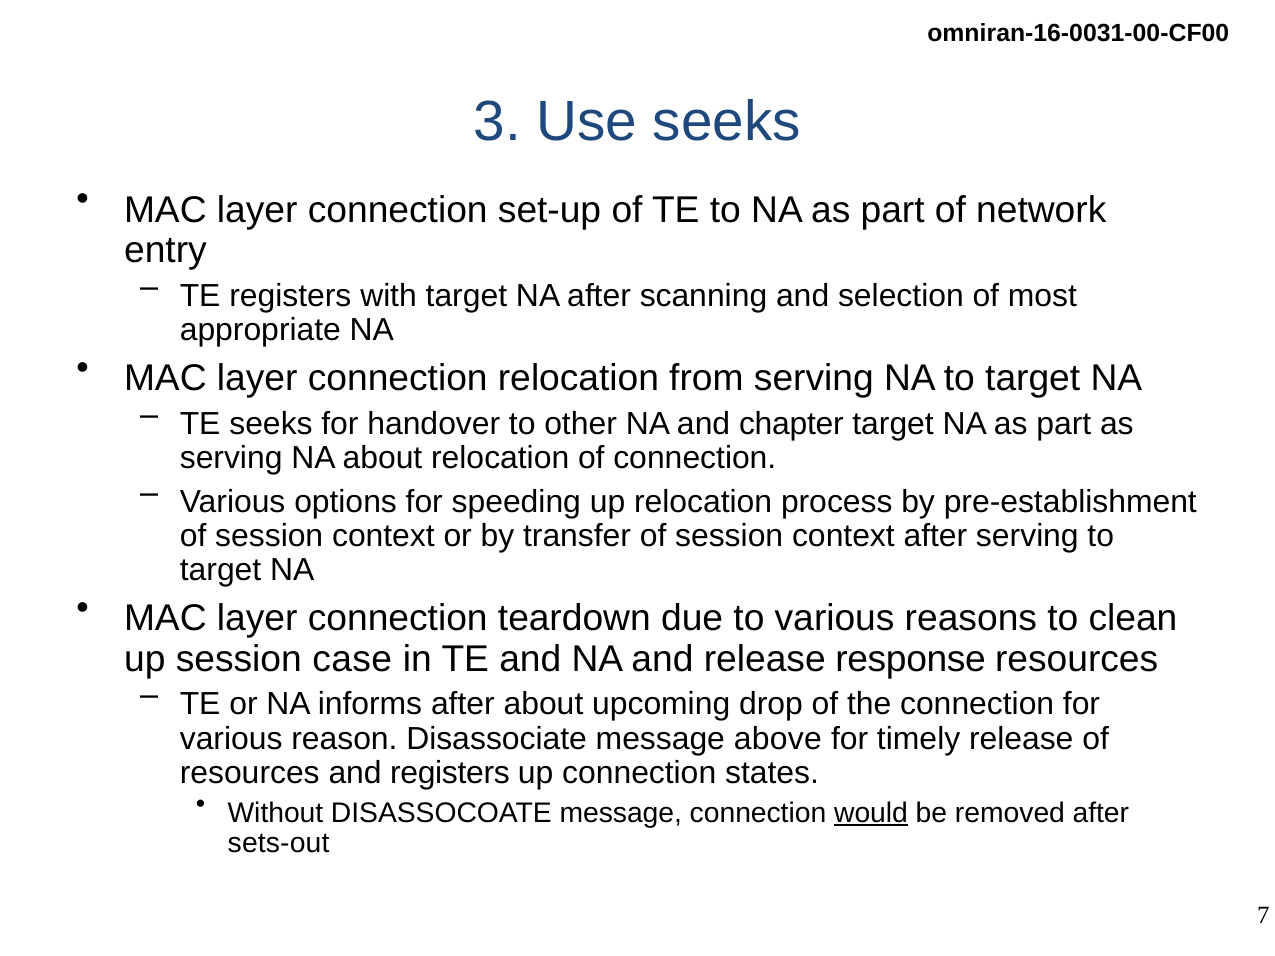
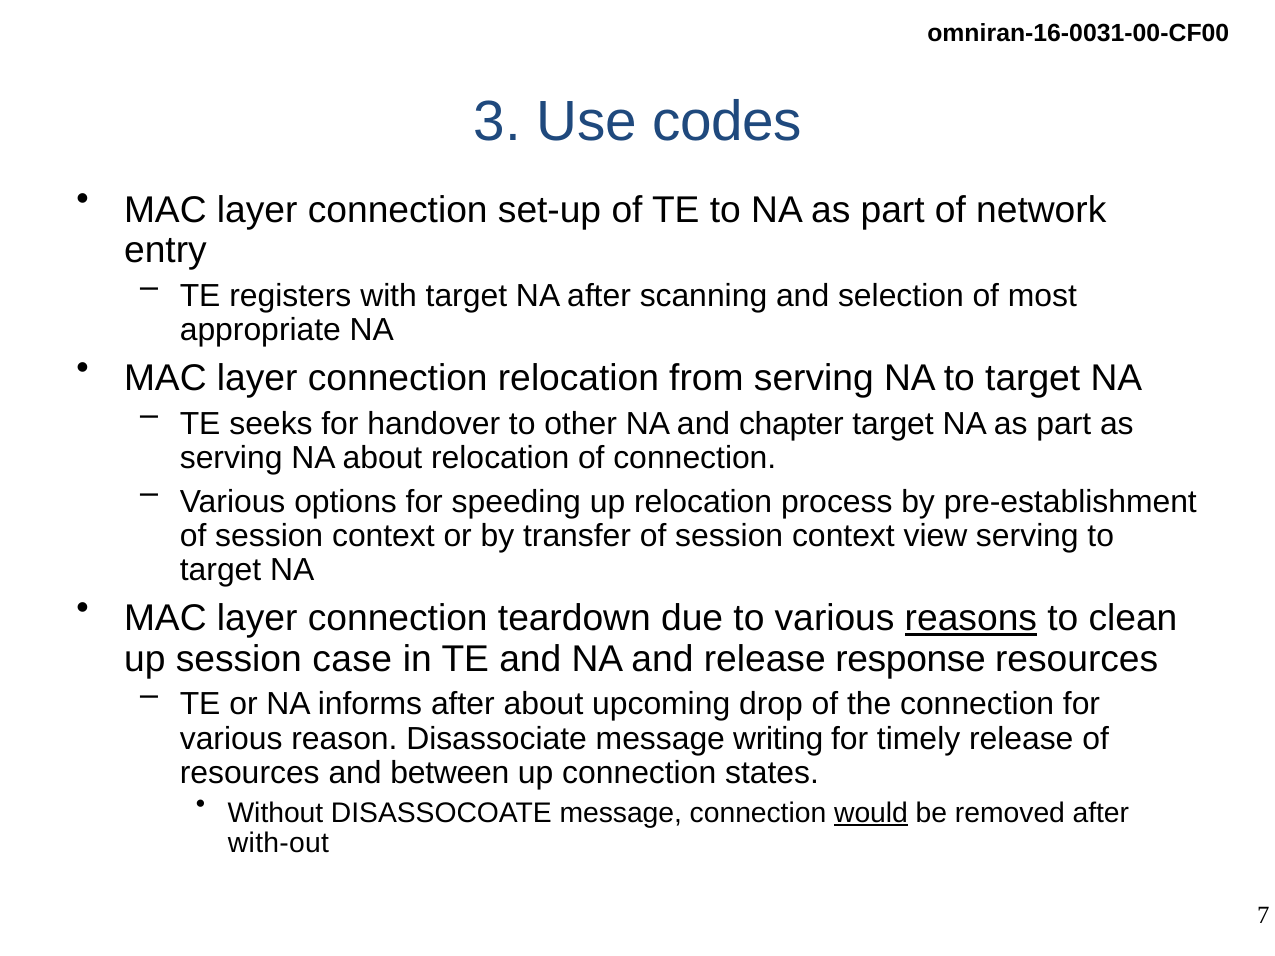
Use seeks: seeks -> codes
context after: after -> view
reasons underline: none -> present
above: above -> writing
and registers: registers -> between
sets-out: sets-out -> with-out
